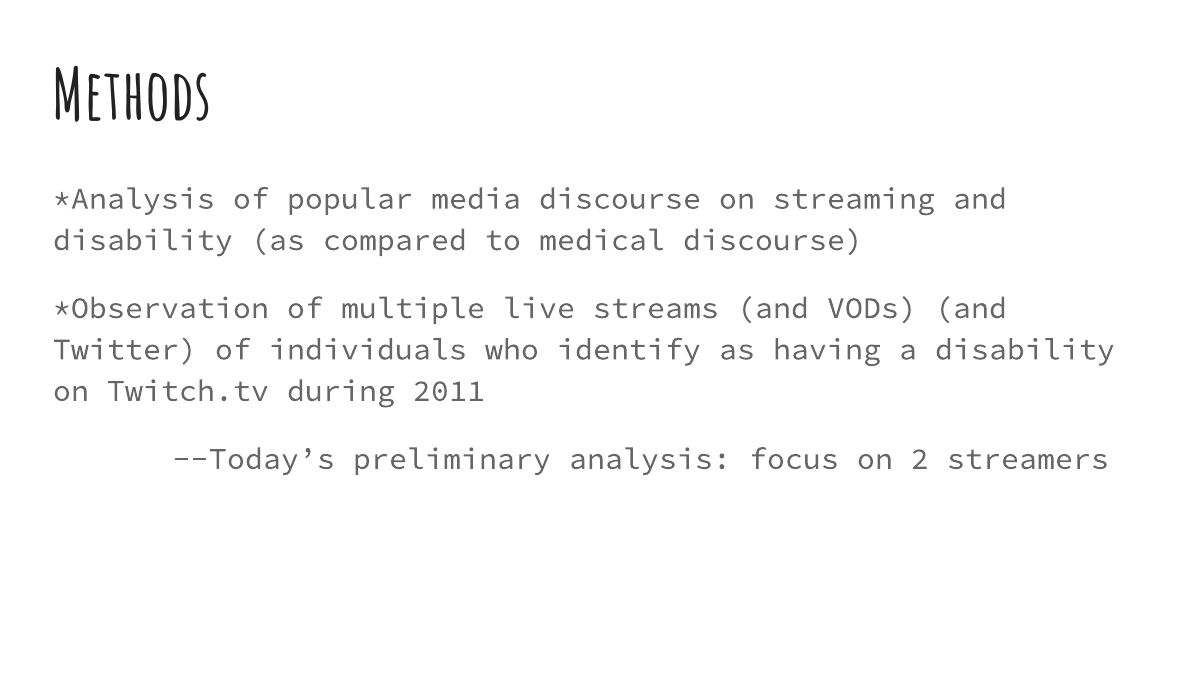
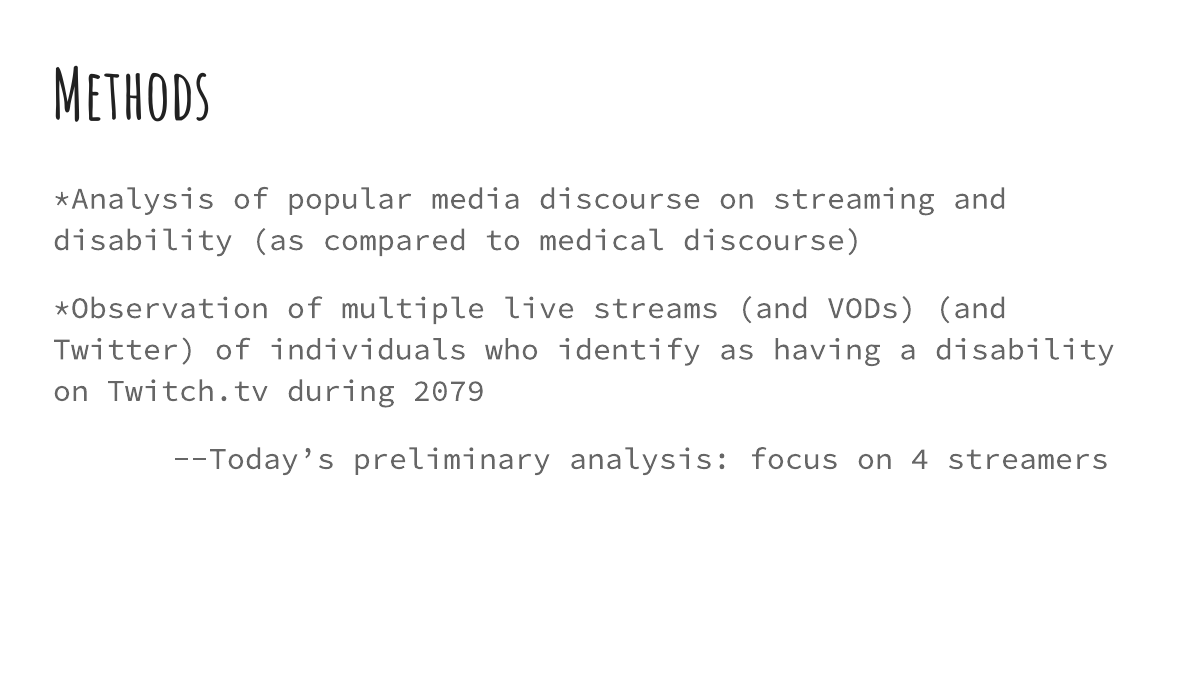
2011: 2011 -> 2079
2: 2 -> 4
